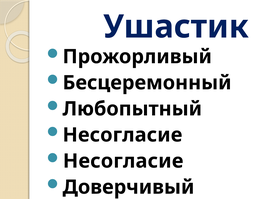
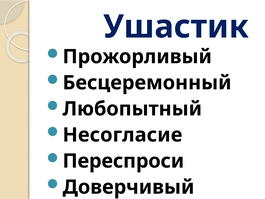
Несогласие at (123, 161): Несогласие -> Переспроси
